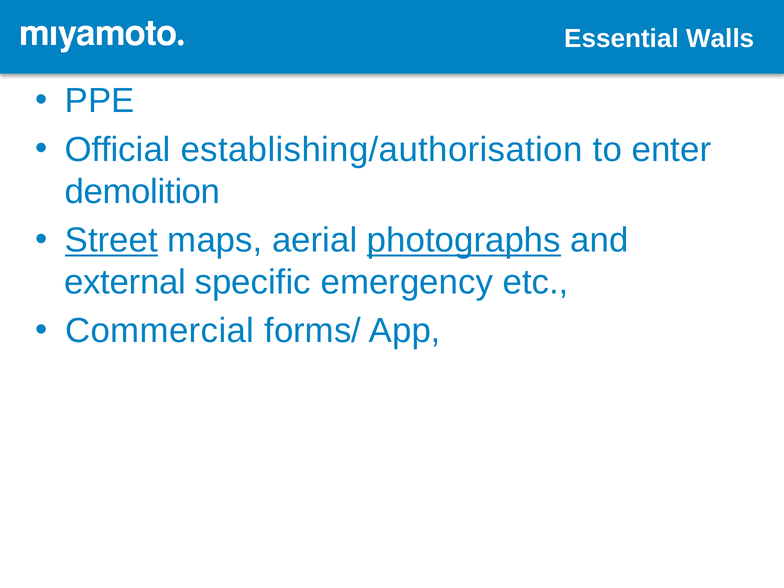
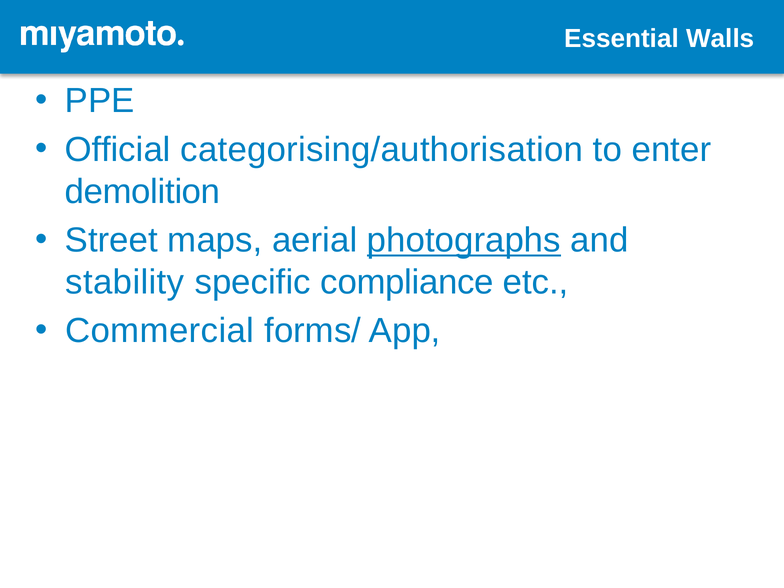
establishing/authorisation: establishing/authorisation -> categorising/authorisation
Street underline: present -> none
external: external -> stability
emergency: emergency -> compliance
